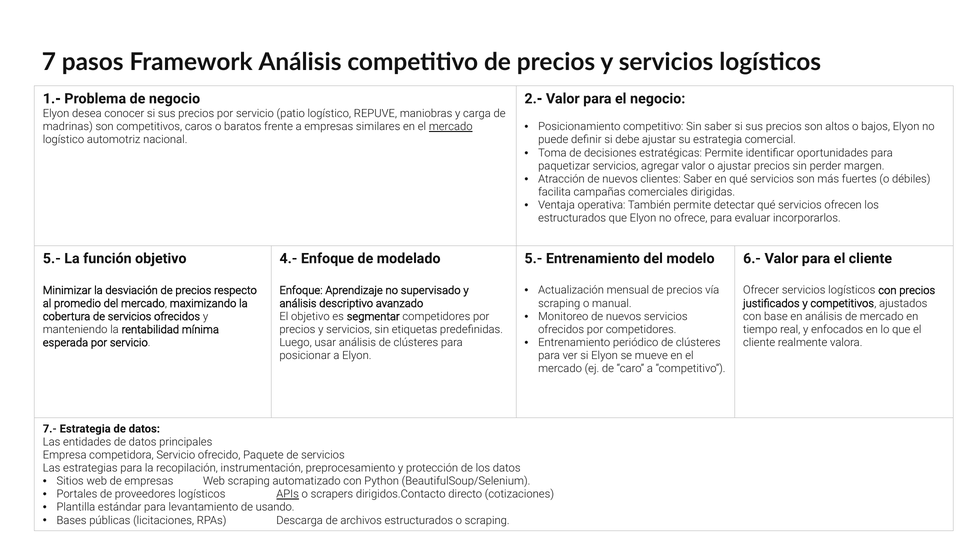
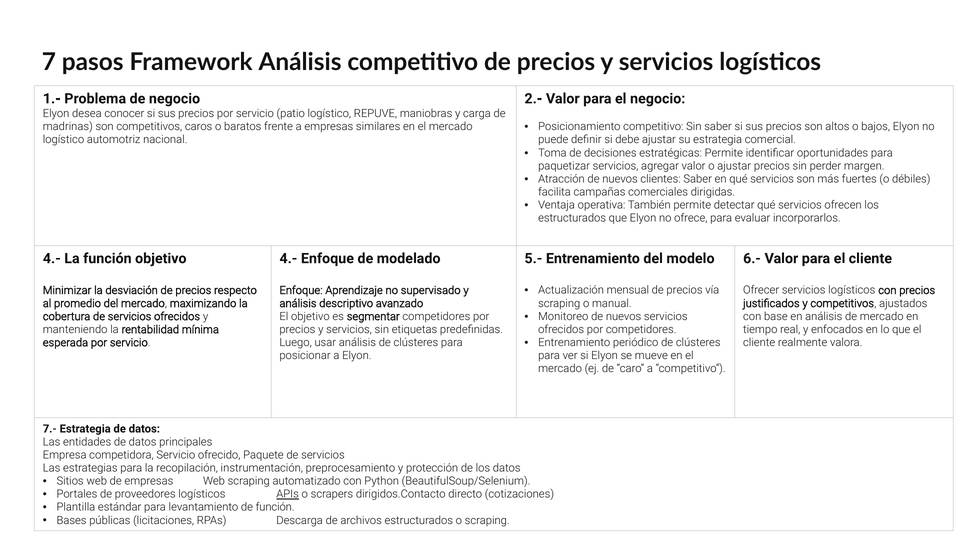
mercado at (451, 127) underline: present -> none
5.- at (52, 258): 5.- -> 4.-
de usando: usando -> función
